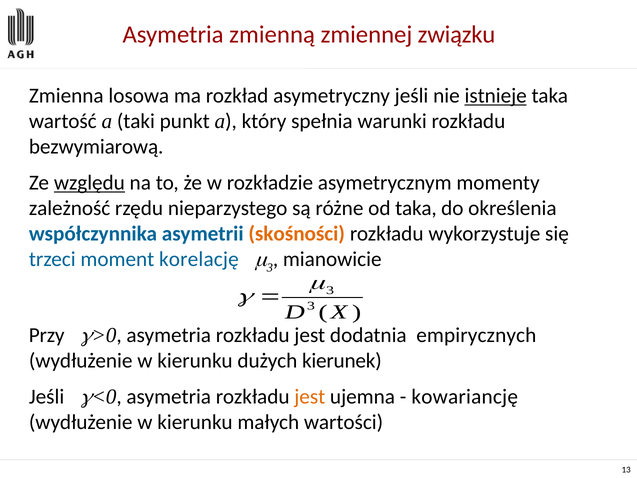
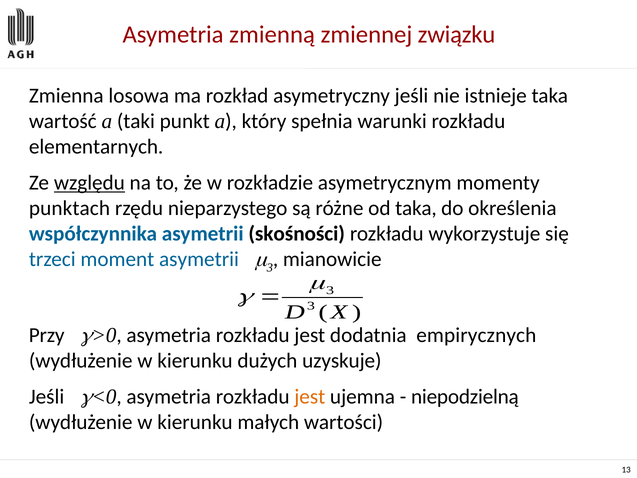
istnieje underline: present -> none
bezwymiarową: bezwymiarową -> elementarnych
zależność: zależność -> punktach
skośności colour: orange -> black
moment korelację: korelację -> asymetrii
kierunek: kierunek -> uzyskuje
kowariancję: kowariancję -> niepodzielną
